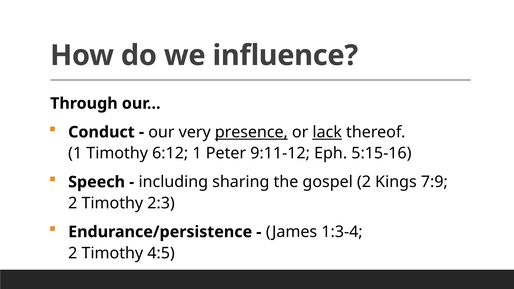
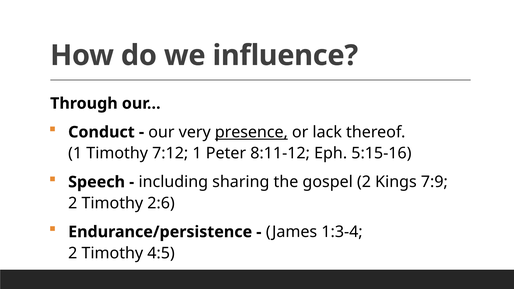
lack underline: present -> none
6:12: 6:12 -> 7:12
9:11-12: 9:11-12 -> 8:11-12
2:3: 2:3 -> 2:6
